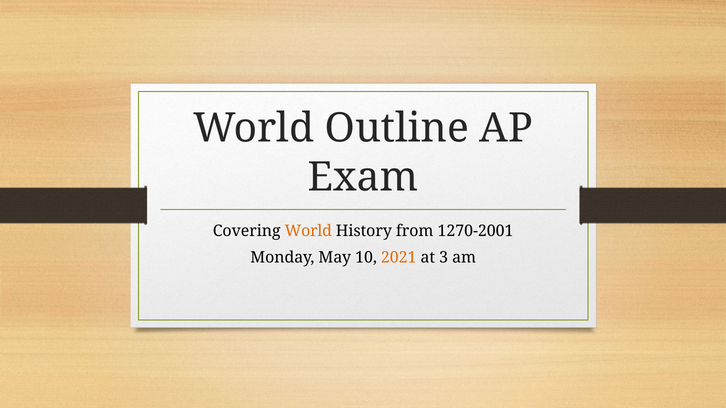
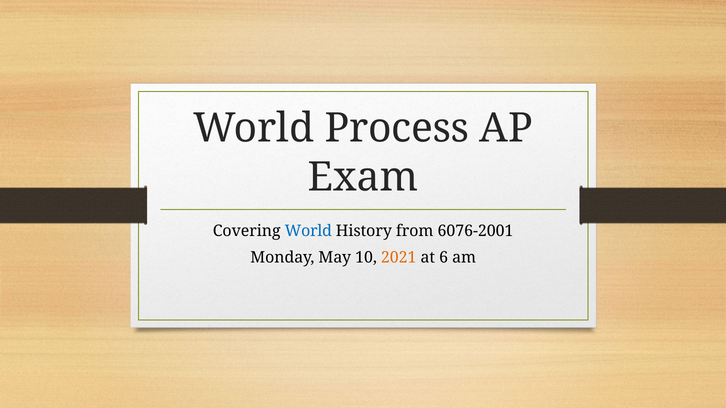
Outline: Outline -> Process
World at (308, 231) colour: orange -> blue
1270-2001: 1270-2001 -> 6076-2001
3: 3 -> 6
